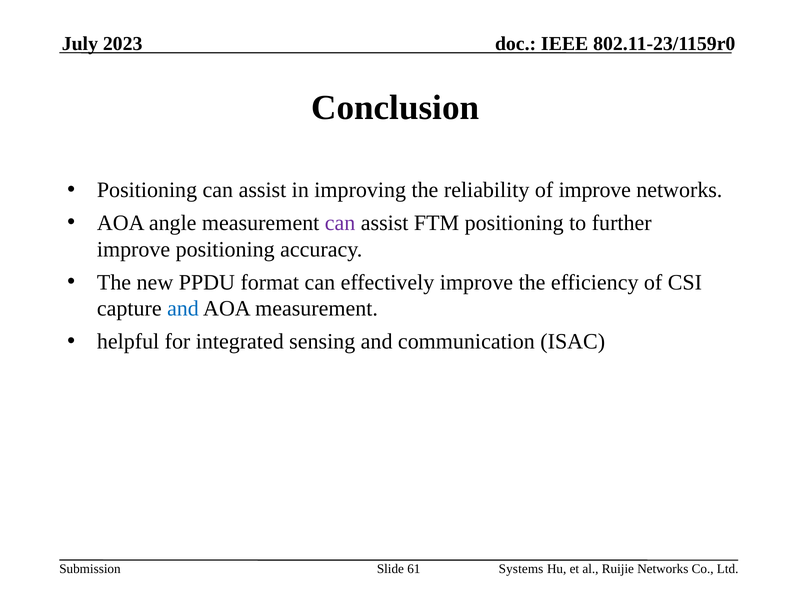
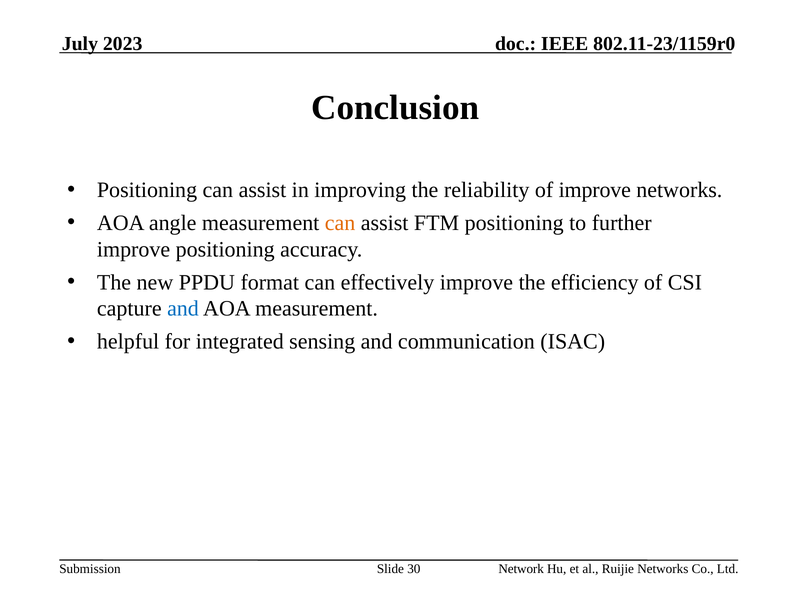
can at (340, 223) colour: purple -> orange
61: 61 -> 30
Systems: Systems -> Network
